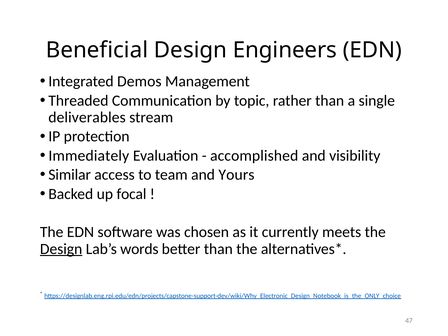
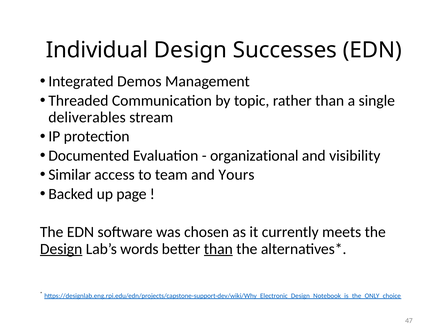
Beneficial: Beneficial -> Individual
Engineers: Engineers -> Successes
Immediately: Immediately -> Documented
accomplished: accomplished -> organizational
focal: focal -> page
than at (218, 249) underline: none -> present
